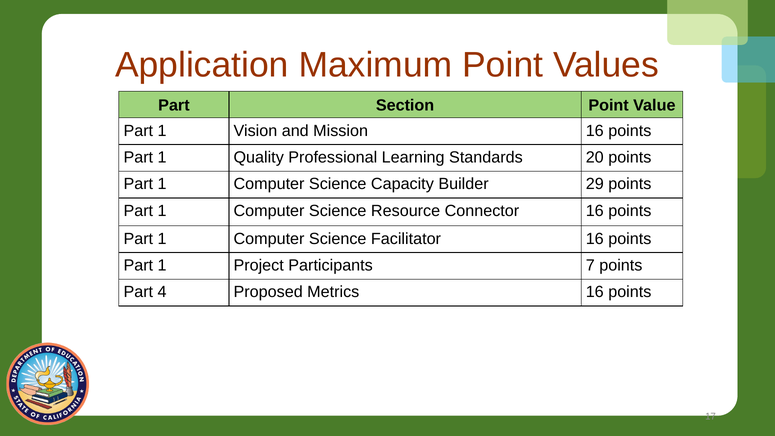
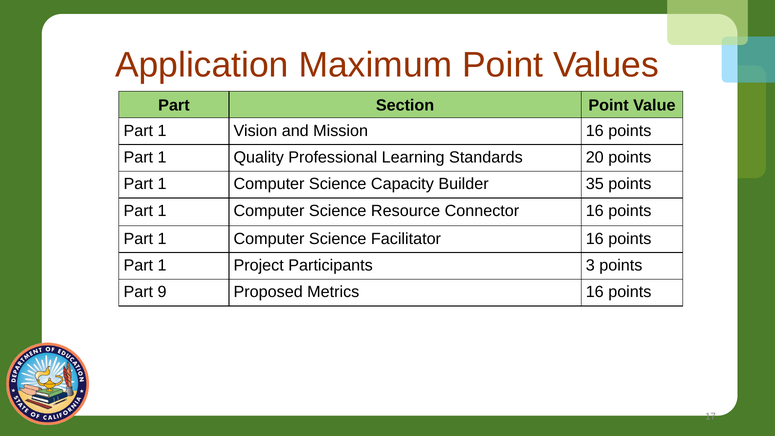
29: 29 -> 35
7: 7 -> 3
4: 4 -> 9
